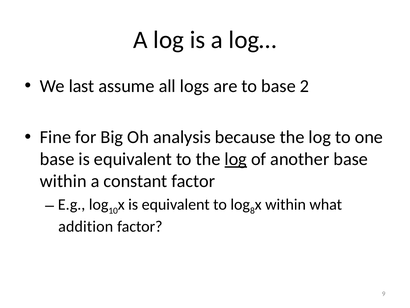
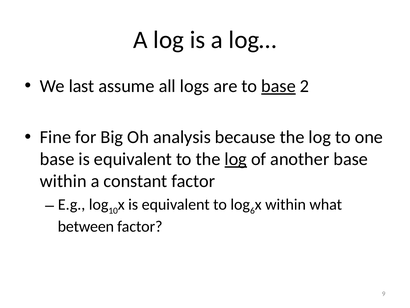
base at (278, 86) underline: none -> present
8: 8 -> 6
addition: addition -> between
